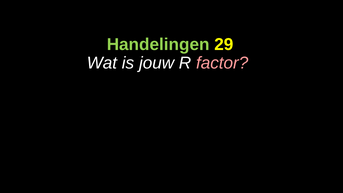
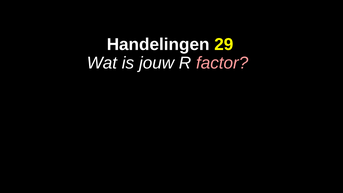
Handelingen colour: light green -> white
